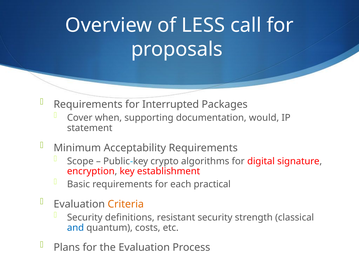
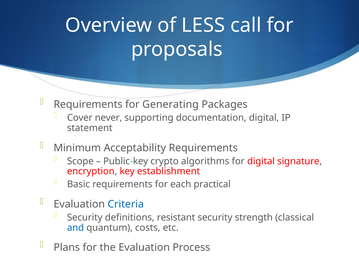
Interrupted: Interrupted -> Generating
when: when -> never
documentation would: would -> digital
Criteria colour: orange -> blue
